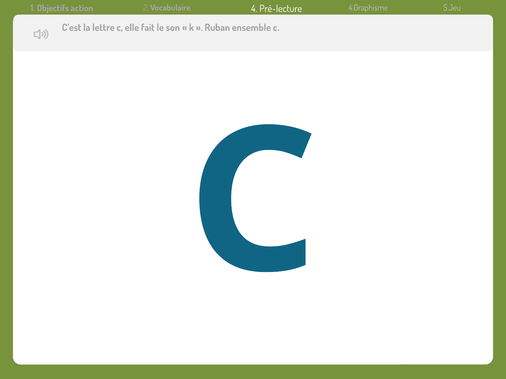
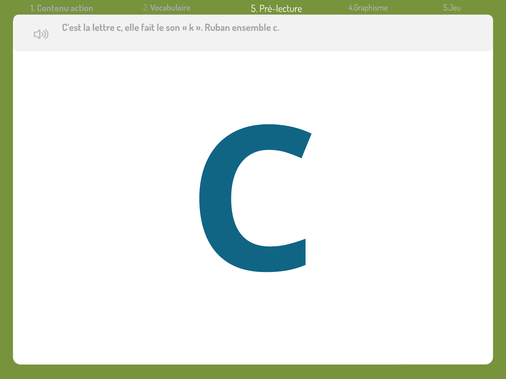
Objectifs: Objectifs -> Contenu
4: 4 -> 5
